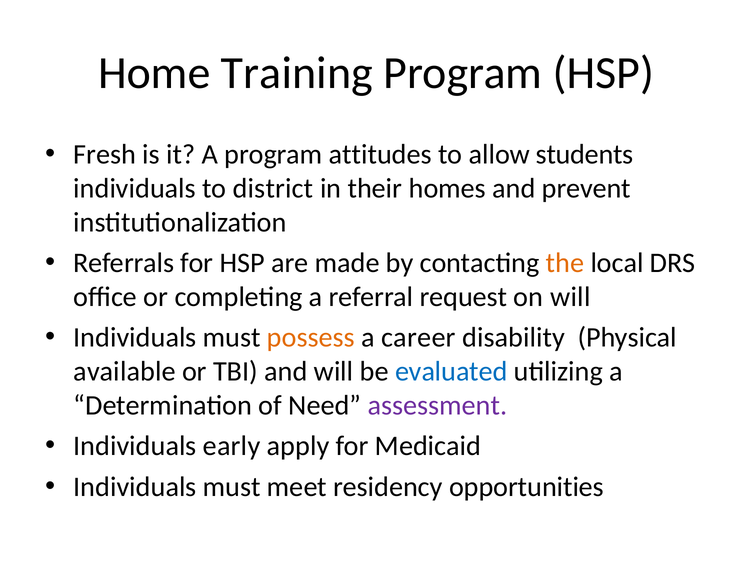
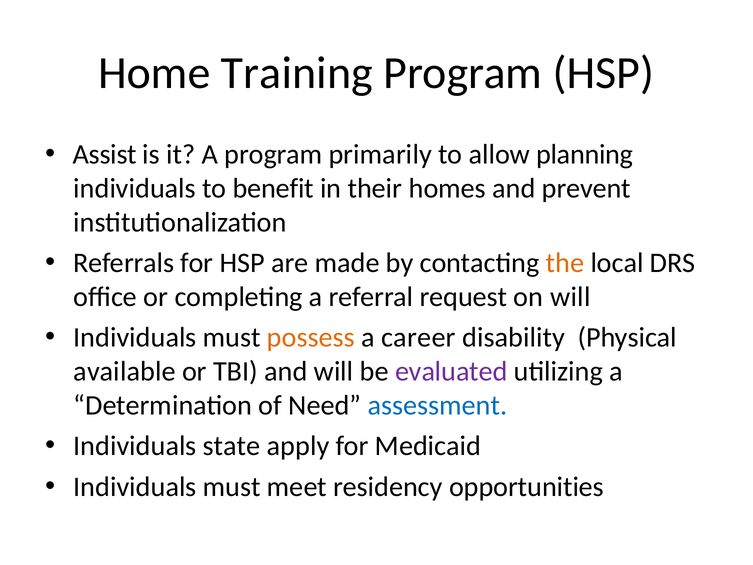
Fresh: Fresh -> Assist
attitudes: attitudes -> primarily
students: students -> planning
district: district -> benefit
evaluated colour: blue -> purple
assessment colour: purple -> blue
early: early -> state
